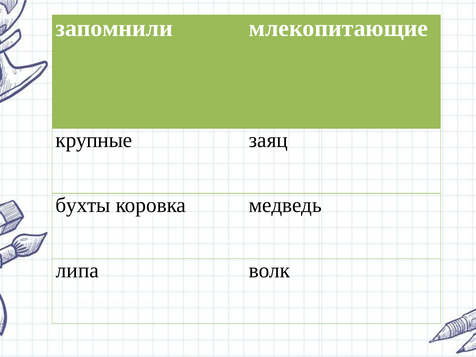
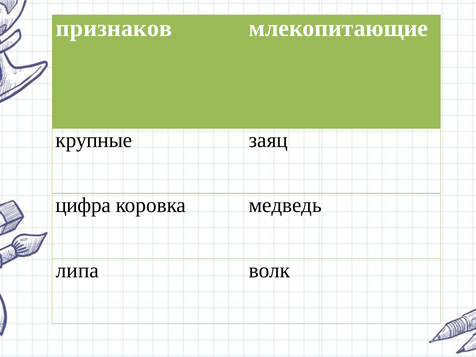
запомнили: запомнили -> признаков
бухты: бухты -> цифра
